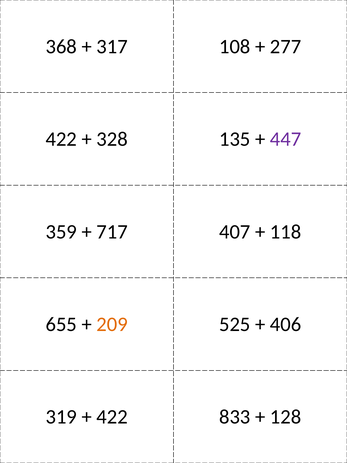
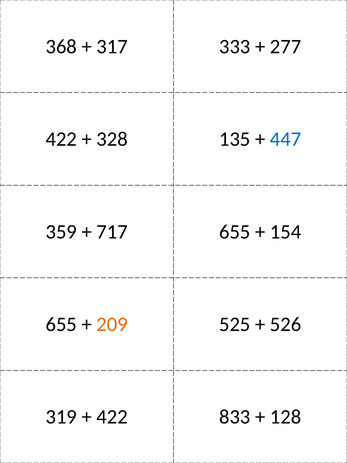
108: 108 -> 333
447 colour: purple -> blue
717 407: 407 -> 655
118: 118 -> 154
406: 406 -> 526
